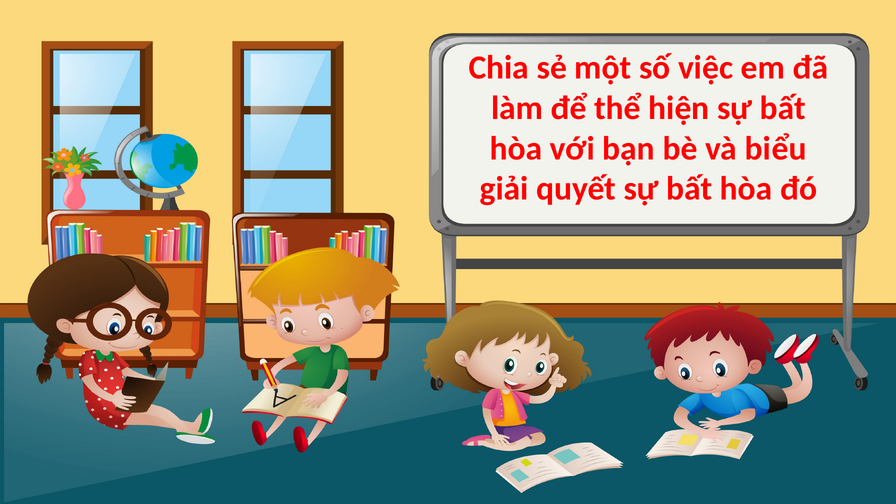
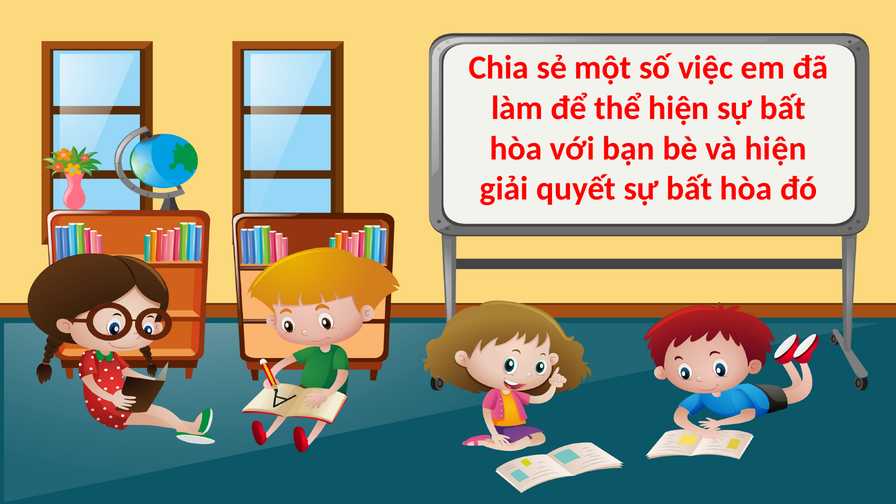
và biểu: biểu -> hiện
